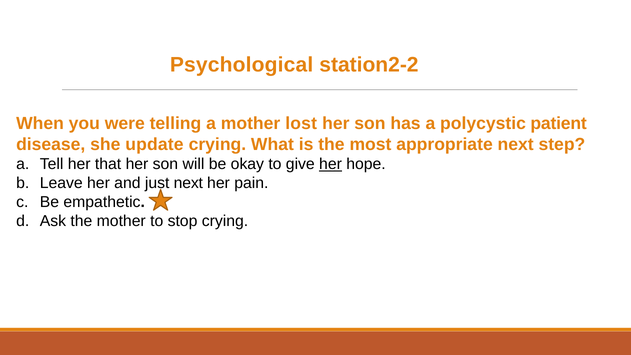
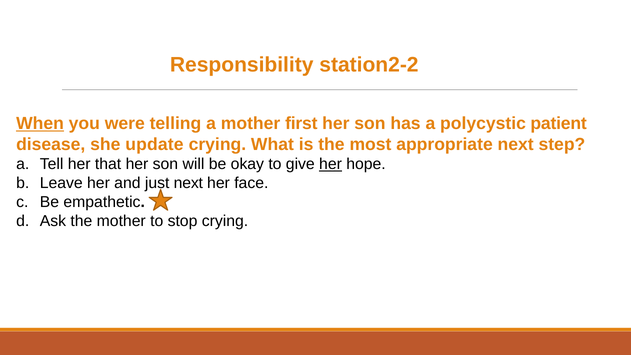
Psychological: Psychological -> Responsibility
When underline: none -> present
lost: lost -> first
pain: pain -> face
